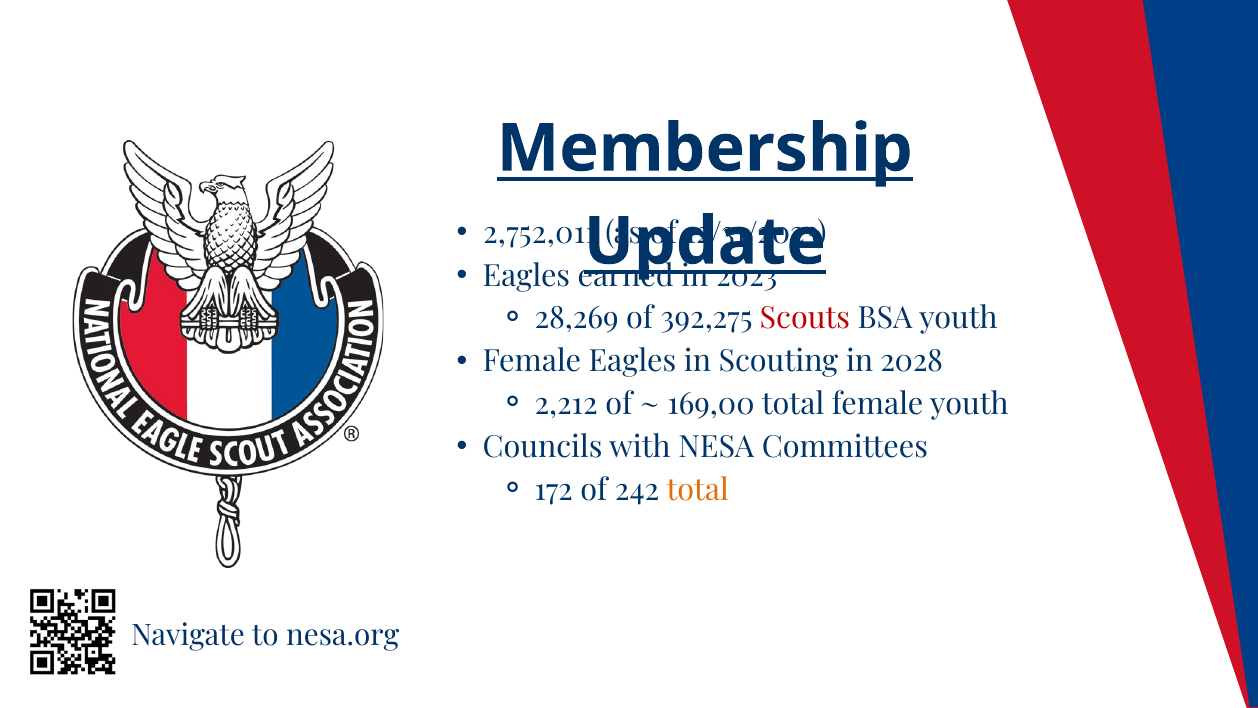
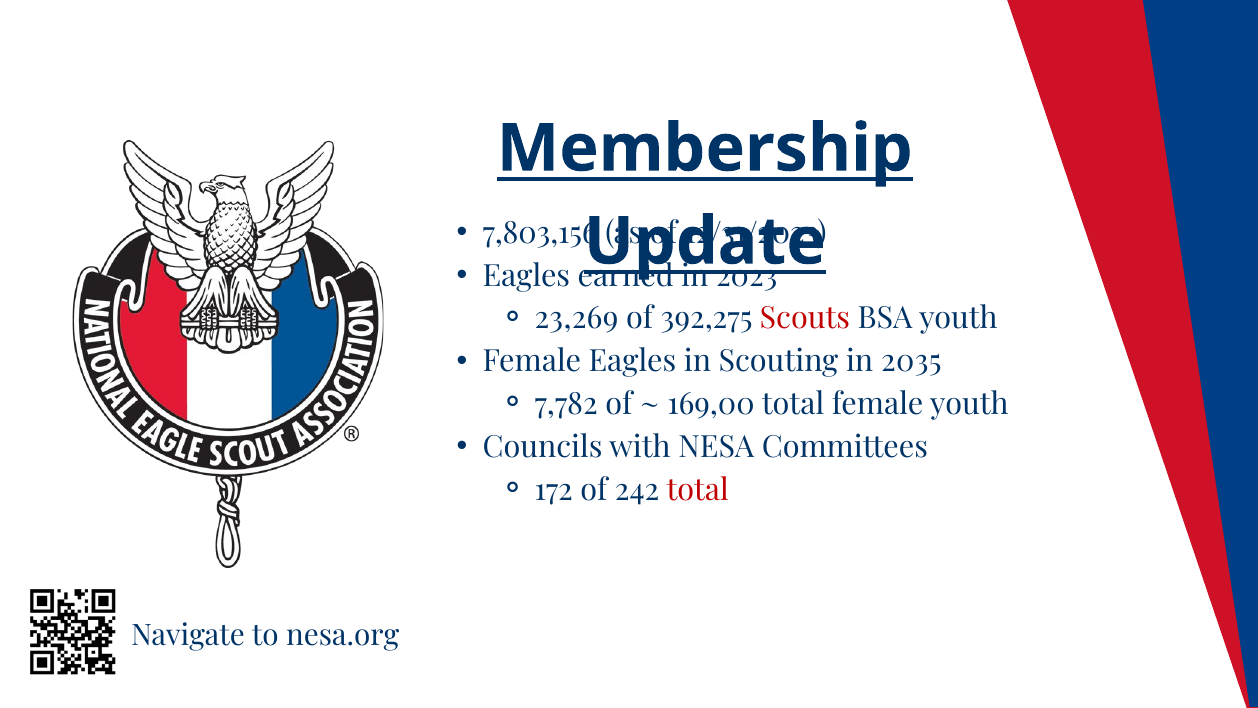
2,752,011: 2,752,011 -> 7,803,156
28,269: 28,269 -> 23,269
2028: 2028 -> 2035
2,212: 2,212 -> 7,782
total at (698, 490) colour: orange -> red
